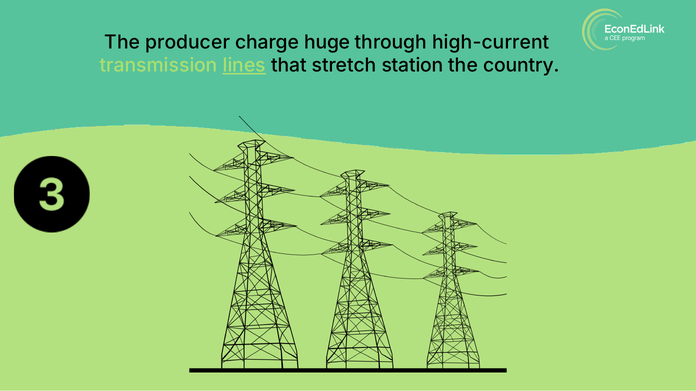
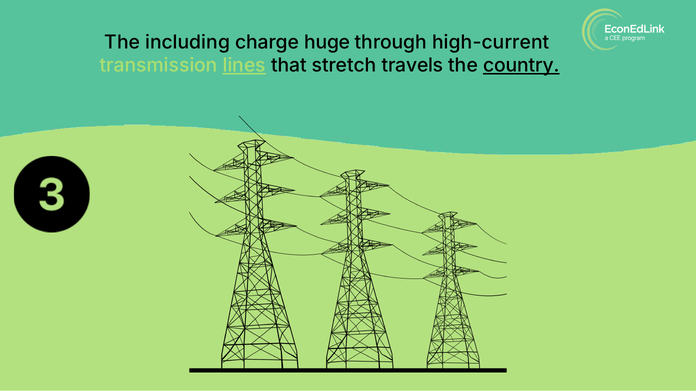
producer: producer -> including
station: station -> travels
country underline: none -> present
